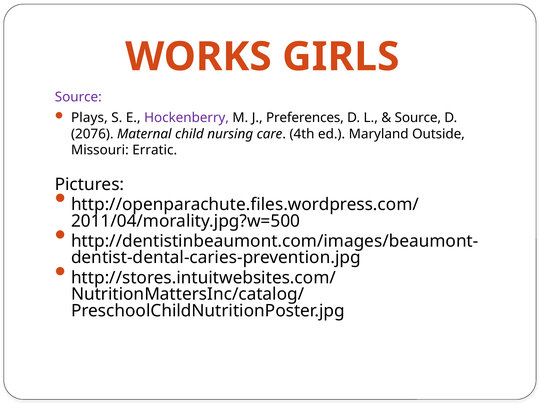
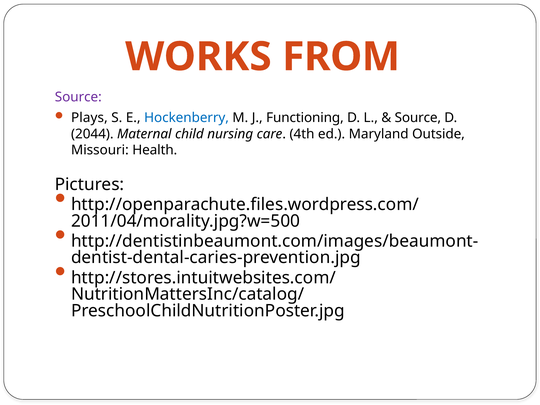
GIRLS: GIRLS -> FROM
Hockenberry colour: purple -> blue
Preferences: Preferences -> Functioning
2076: 2076 -> 2044
Erratic: Erratic -> Health
